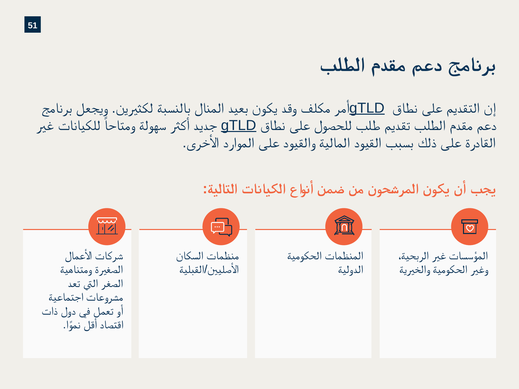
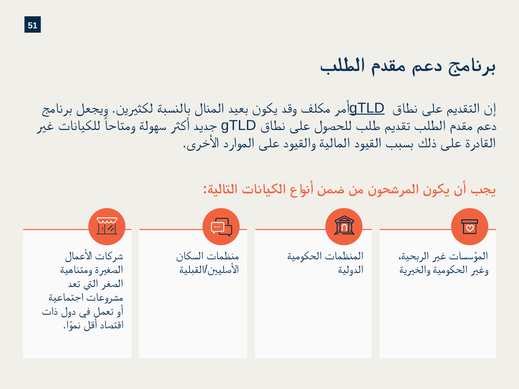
gTLD at (239, 125) underline: present -> none
